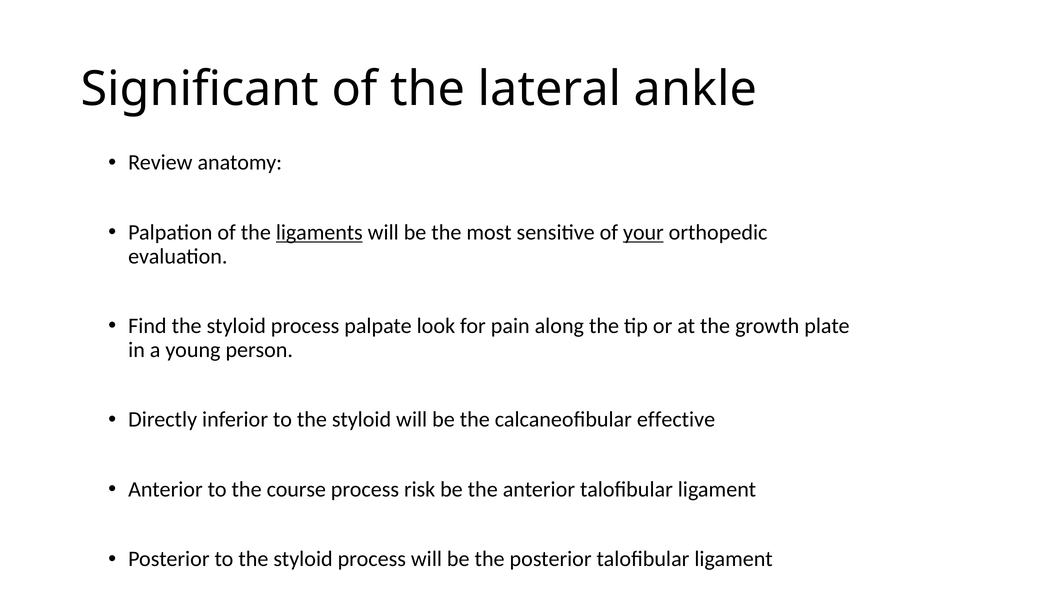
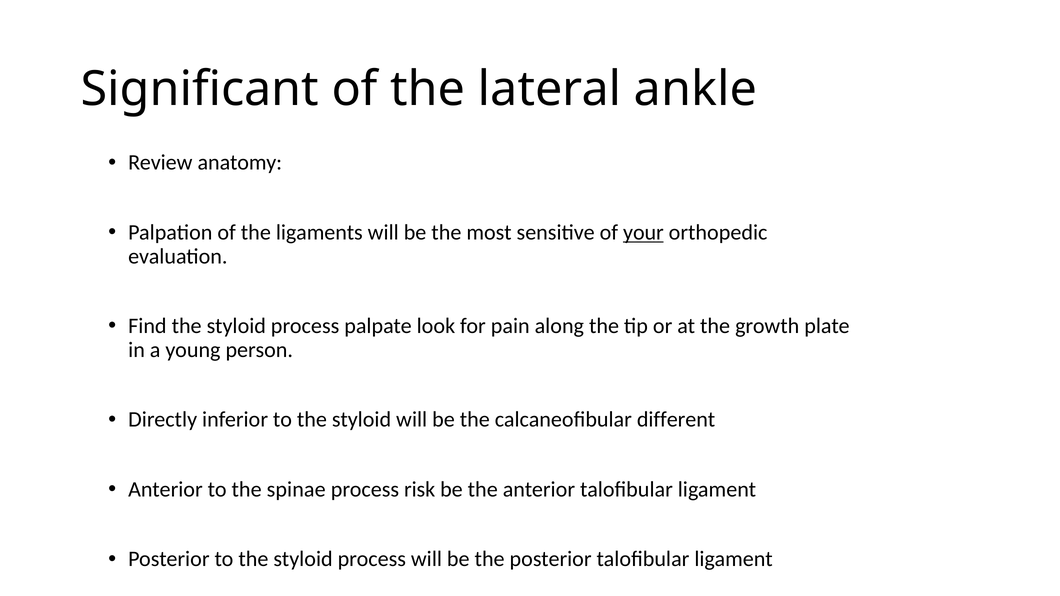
ligaments underline: present -> none
effective: effective -> different
course: course -> spinae
